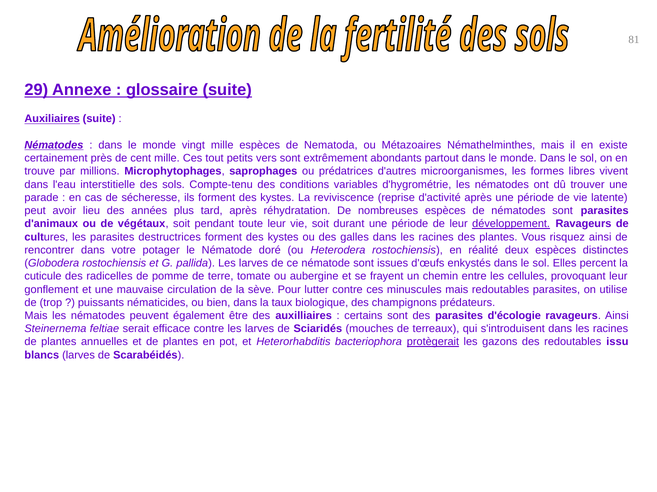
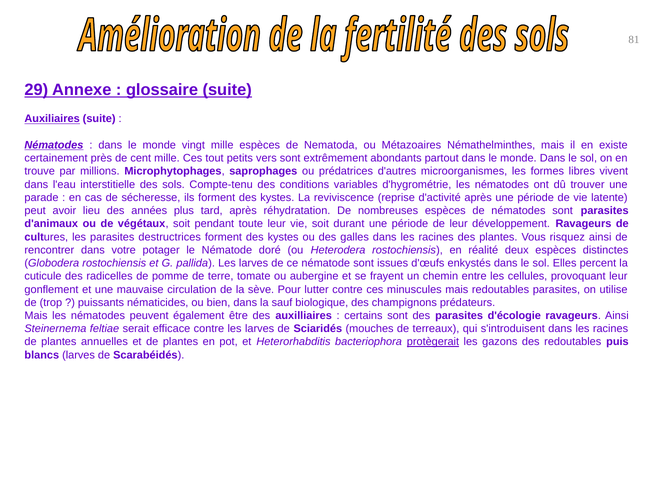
développement underline: present -> none
taux: taux -> sauf
issu: issu -> puis
